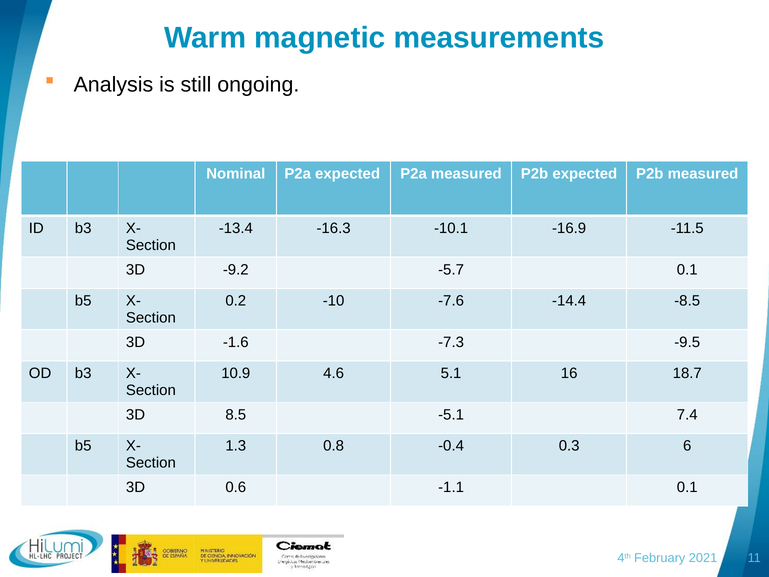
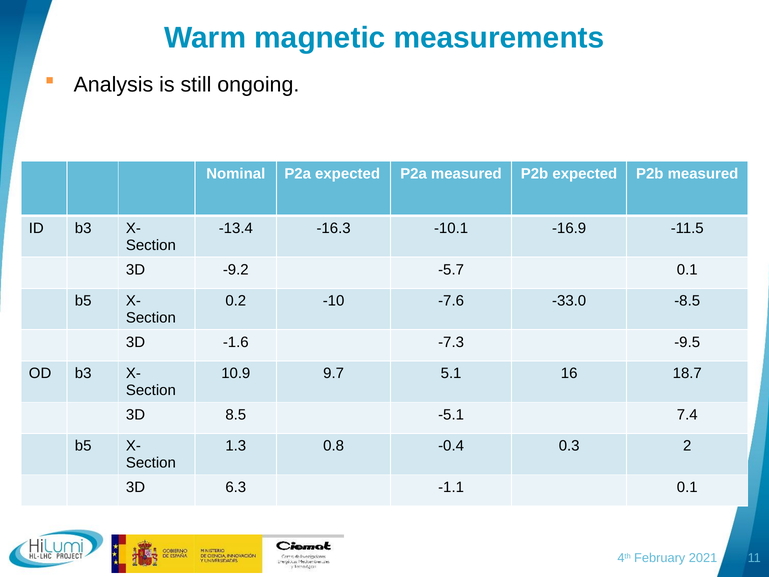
-14.4: -14.4 -> -33.0
4.6: 4.6 -> 9.7
6: 6 -> 2
0.6: 0.6 -> 6.3
